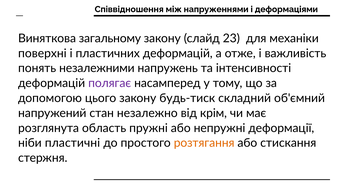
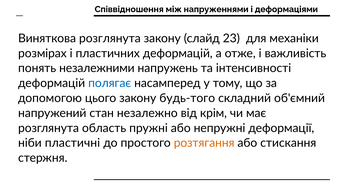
Виняткова загальному: загальному -> розглянута
поверхні: поверхні -> розмірах
полягає colour: purple -> blue
будь-тиск: будь-тиск -> будь-того
